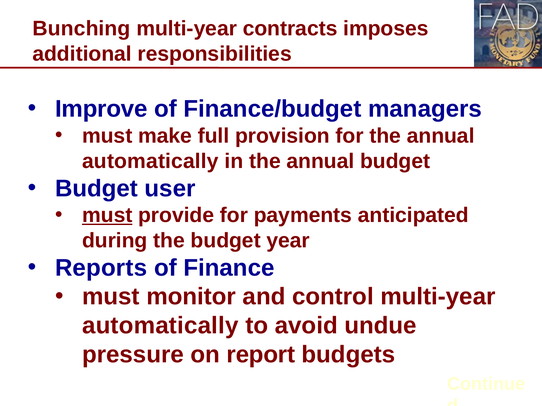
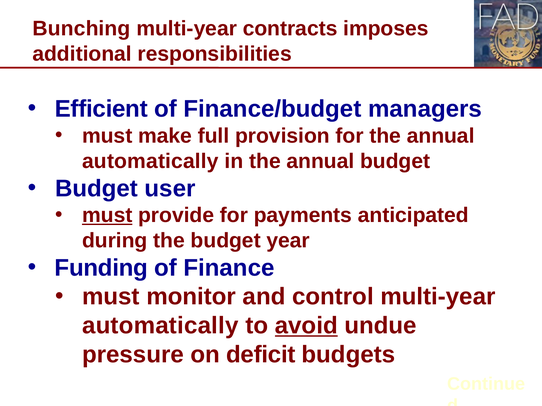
Improve: Improve -> Efficient
Reports: Reports -> Funding
avoid underline: none -> present
report: report -> deficit
